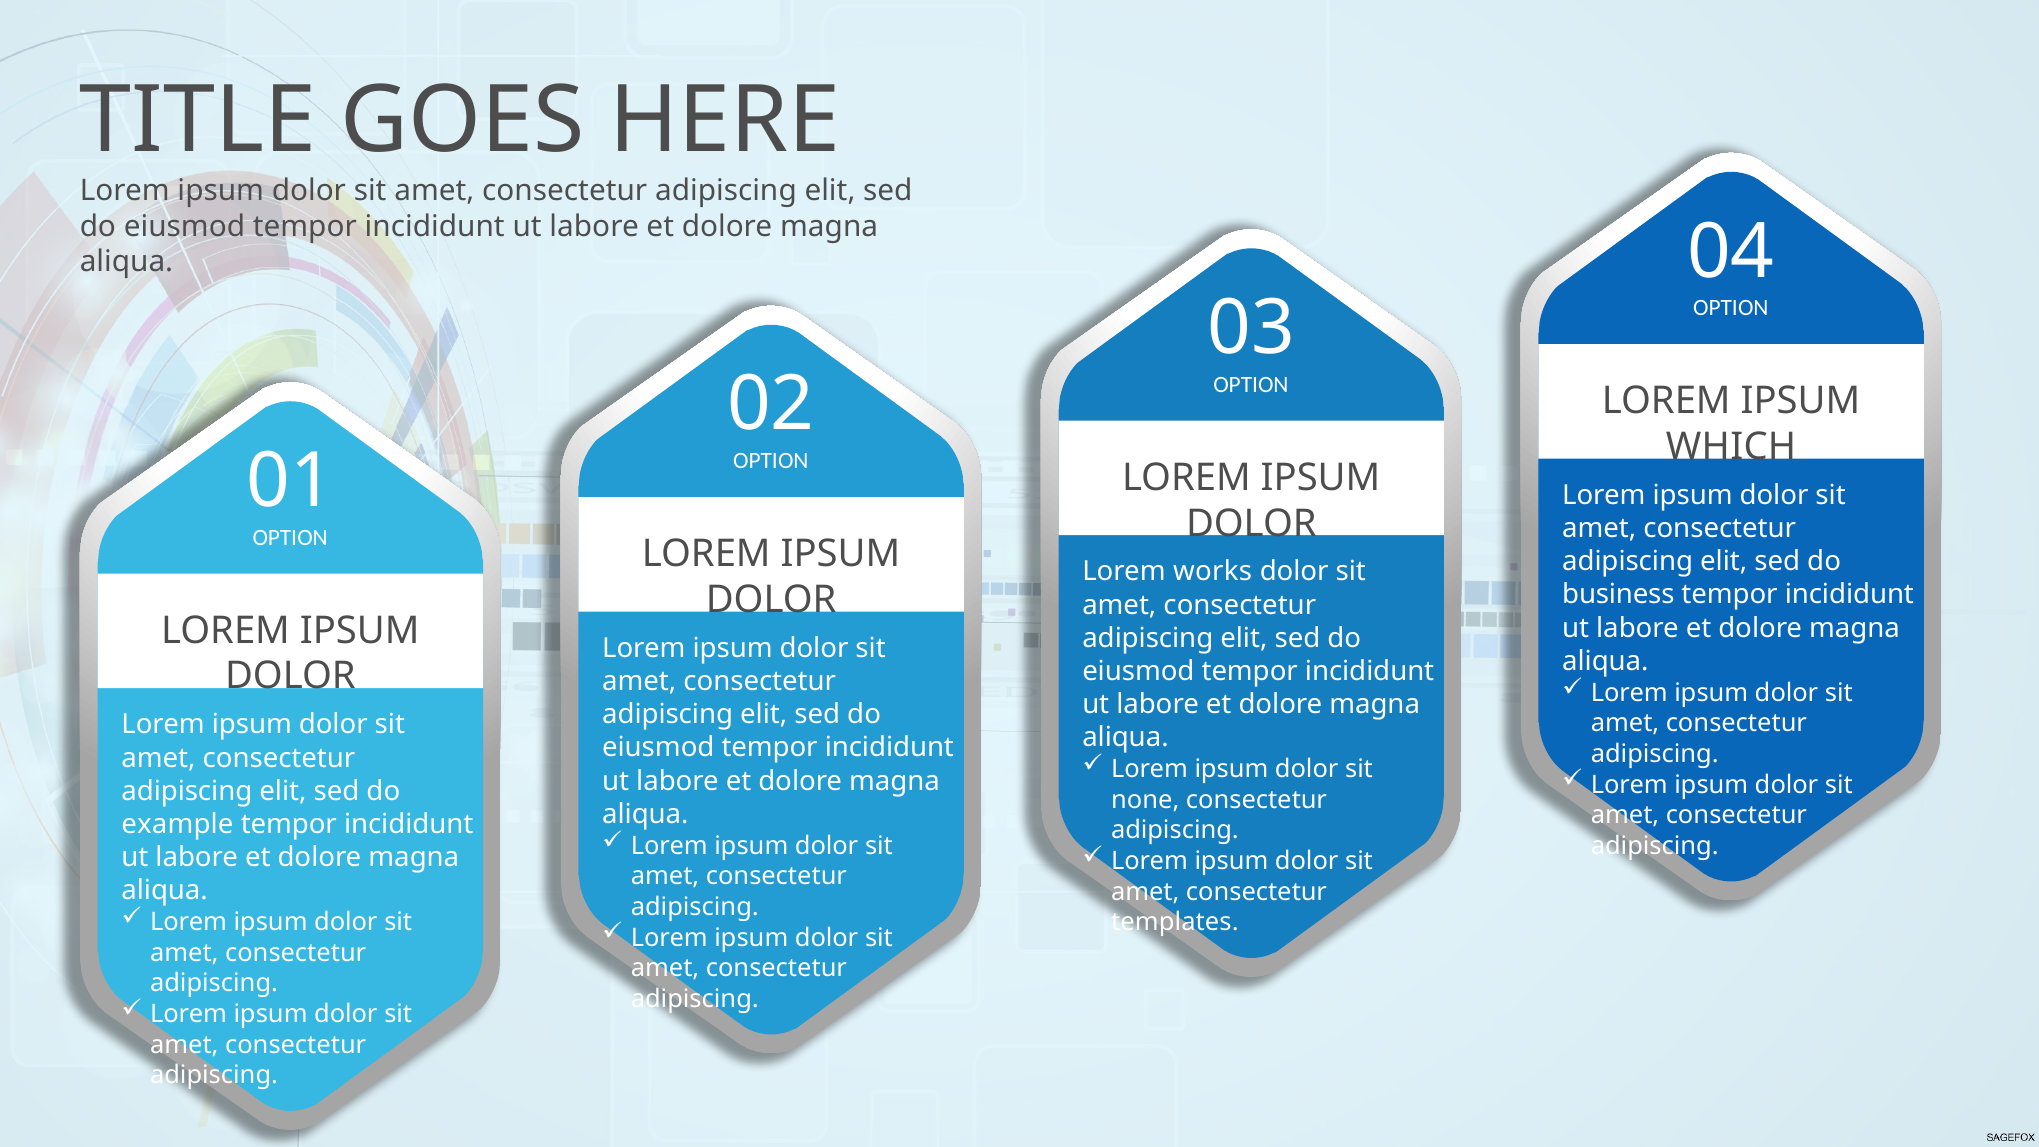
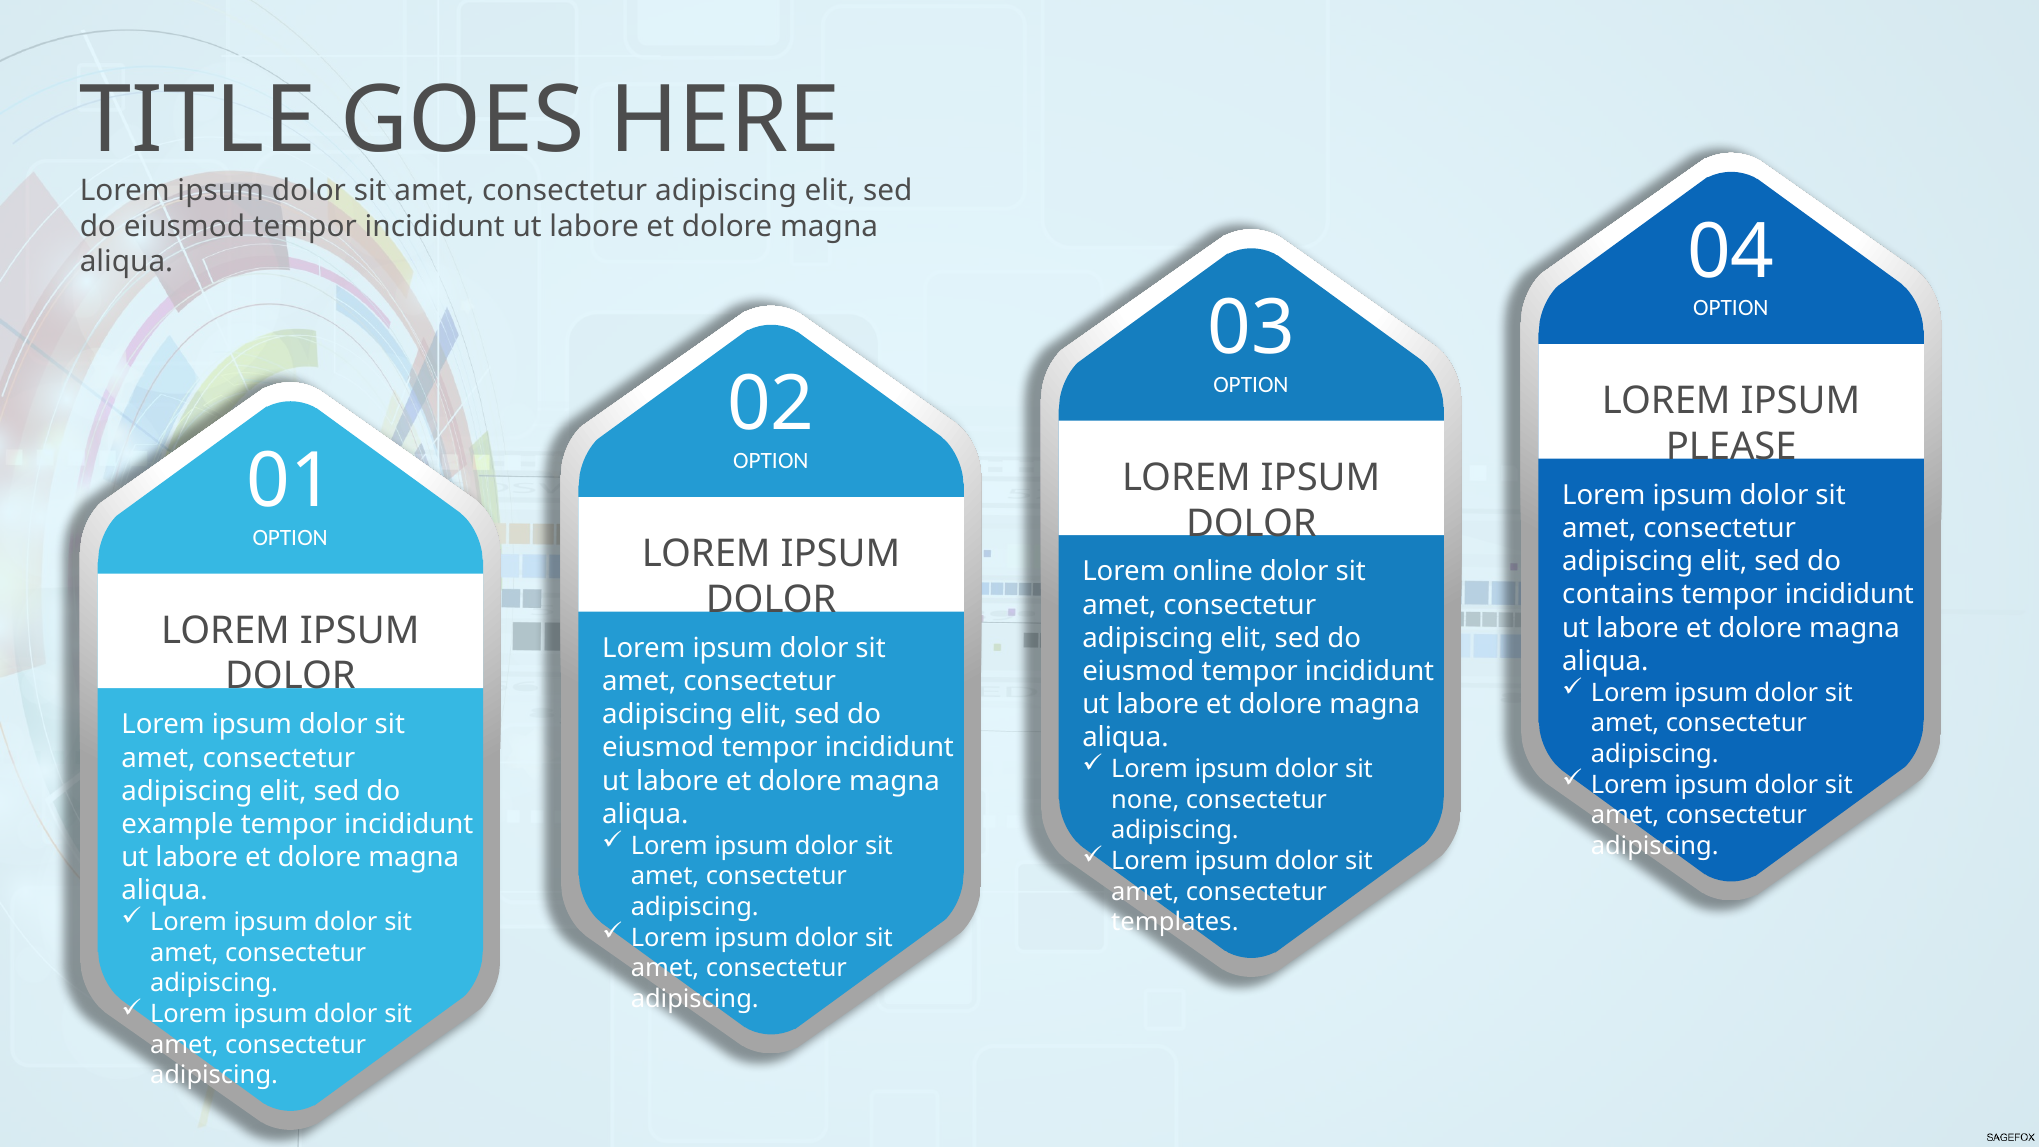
WHICH: WHICH -> PLEASE
works: works -> online
business: business -> contains
